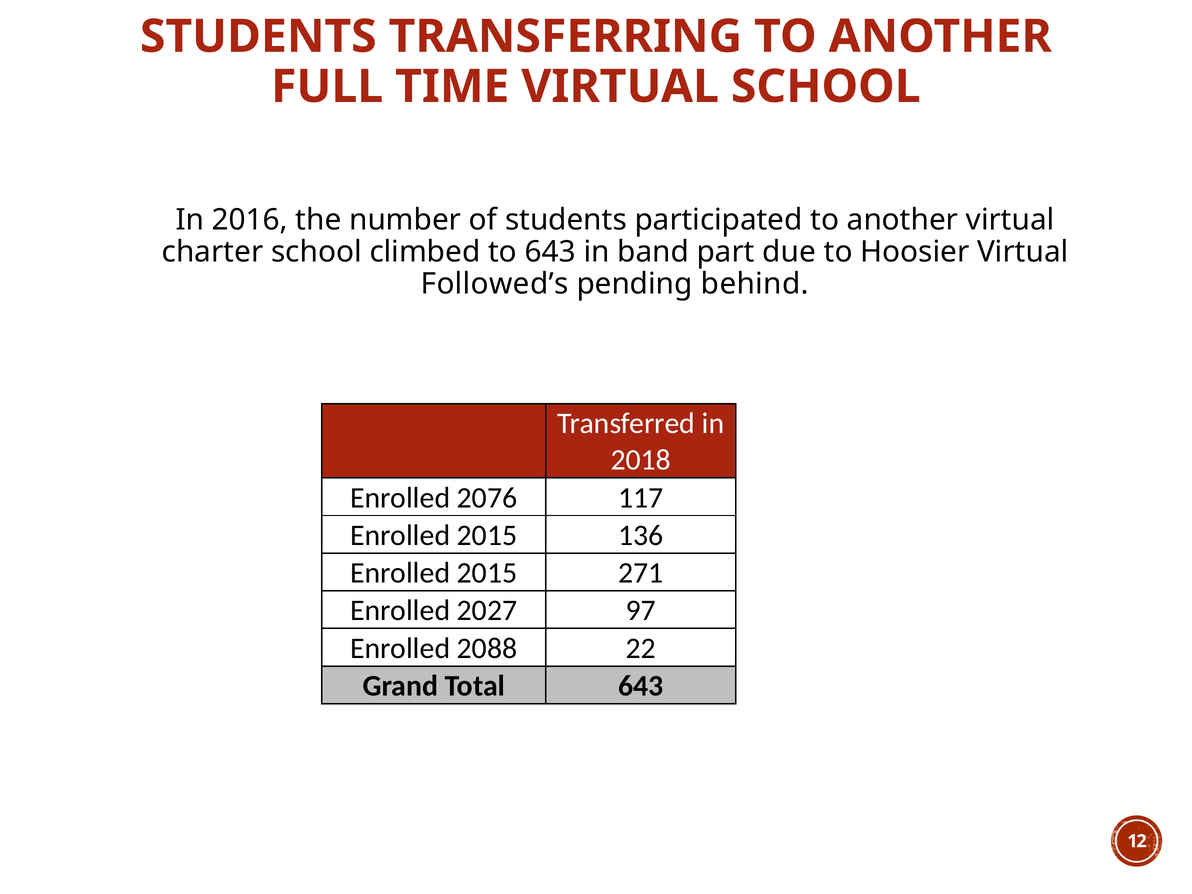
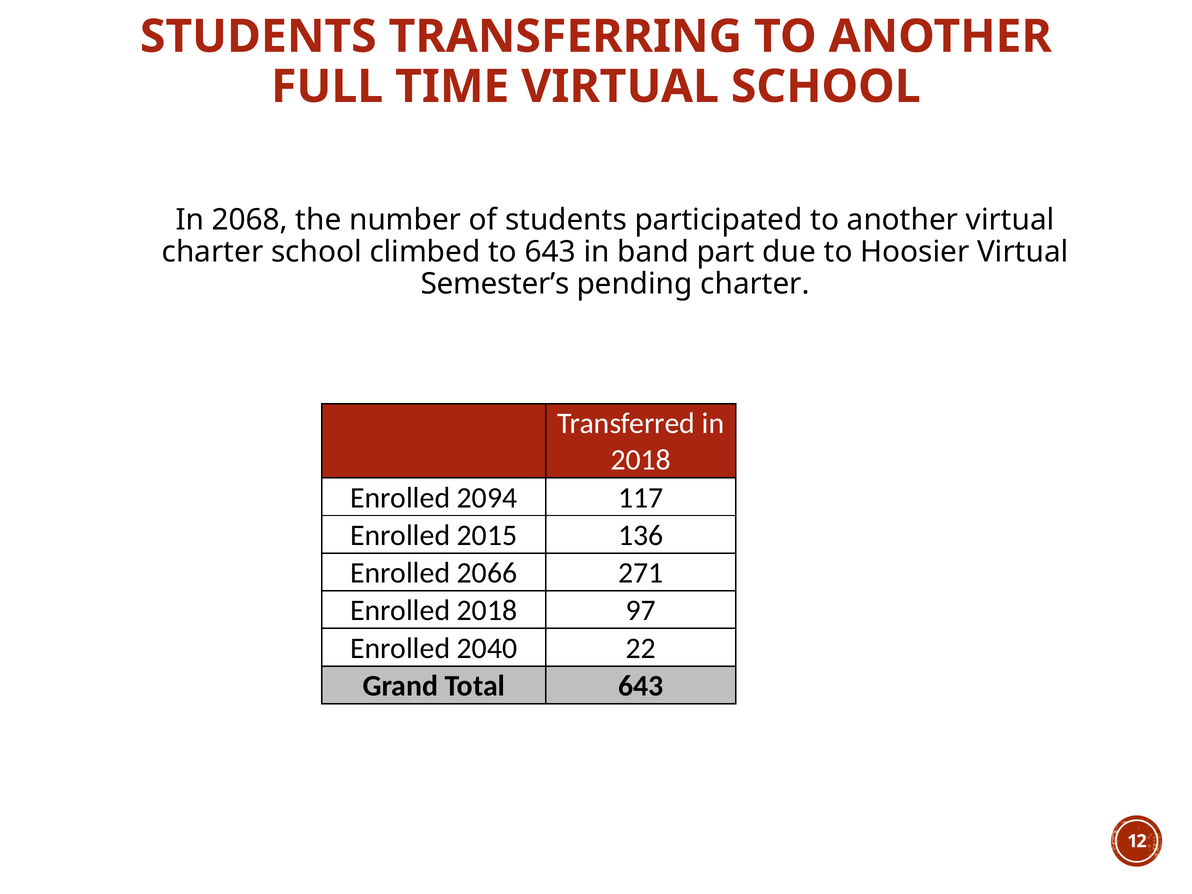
2016: 2016 -> 2068
Followed’s: Followed’s -> Semester’s
pending behind: behind -> charter
2076: 2076 -> 2094
2015 at (487, 573): 2015 -> 2066
Enrolled 2027: 2027 -> 2018
2088: 2088 -> 2040
